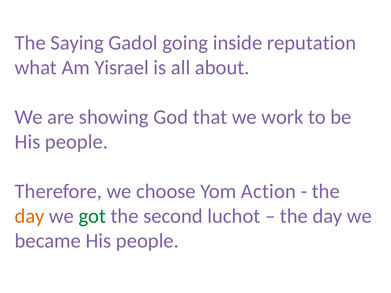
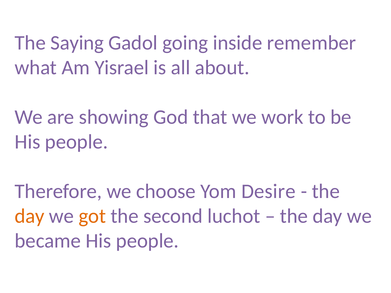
reputation: reputation -> remember
Action: Action -> Desire
got colour: green -> orange
